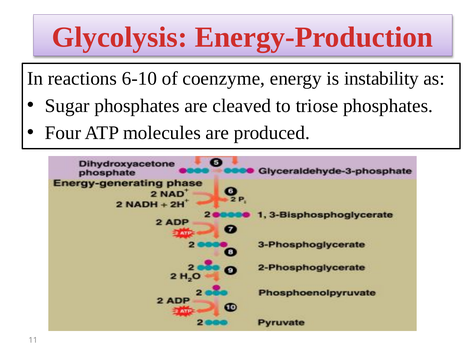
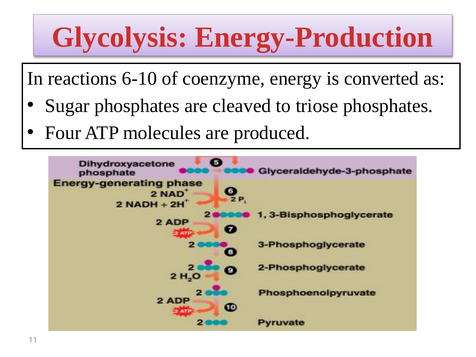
instability: instability -> converted
